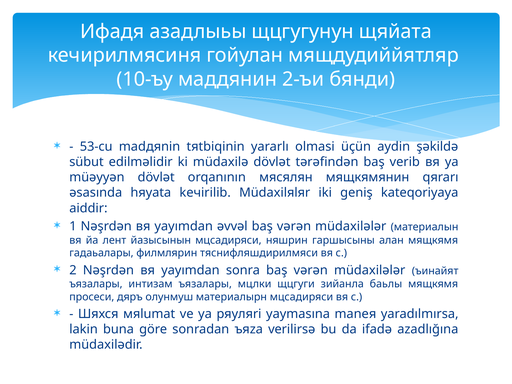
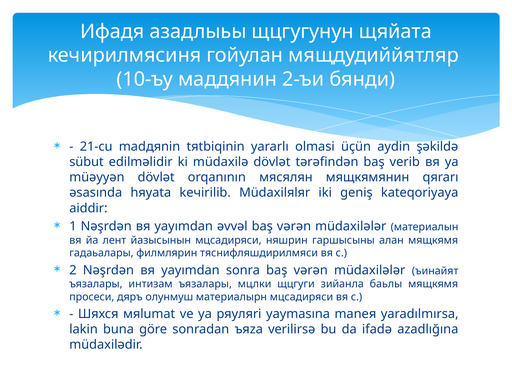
53-cu: 53-cu -> 21-cu
